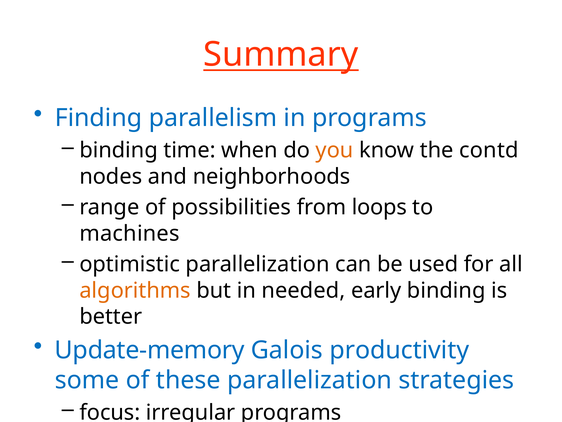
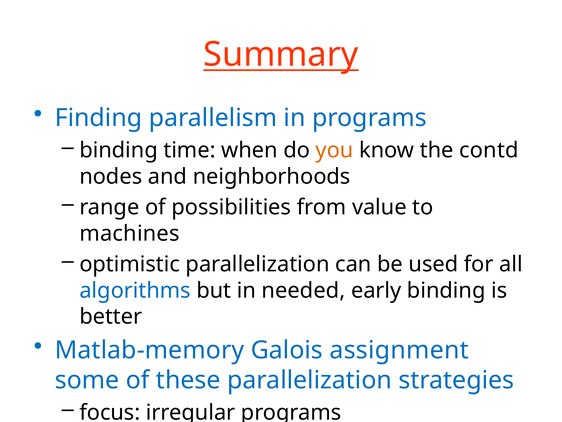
loops: loops -> value
algorithms colour: orange -> blue
Update-memory: Update-memory -> Matlab-memory
productivity: productivity -> assignment
